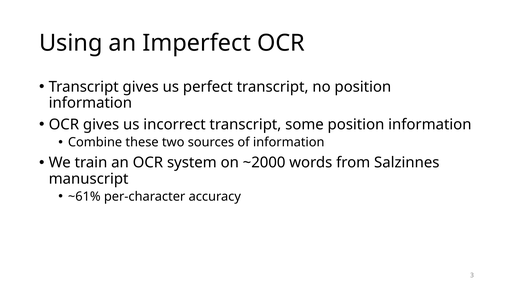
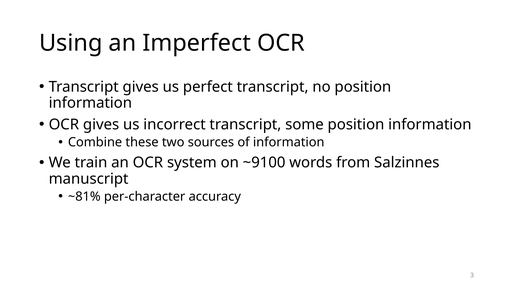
~2000: ~2000 -> ~9100
~61%: ~61% -> ~81%
